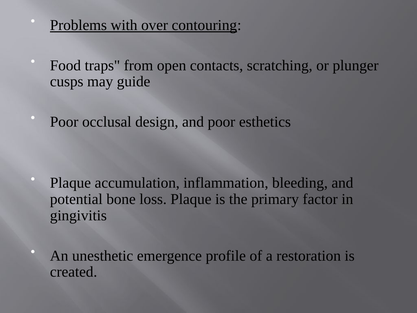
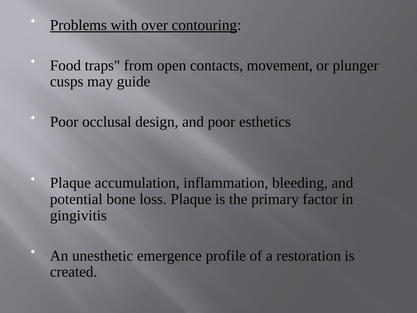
scratching: scratching -> movement
